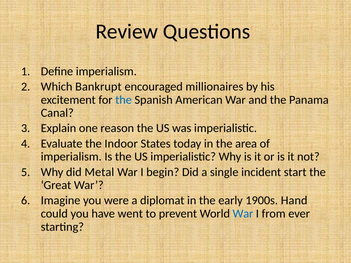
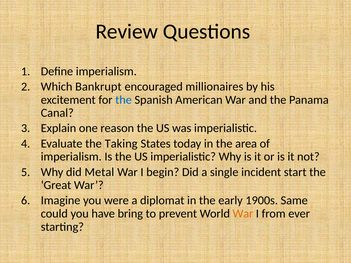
Indoor: Indoor -> Taking
Hand: Hand -> Same
went: went -> bring
War at (243, 214) colour: blue -> orange
